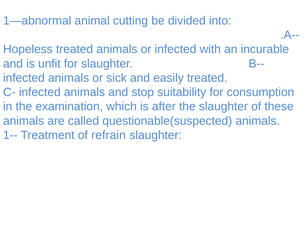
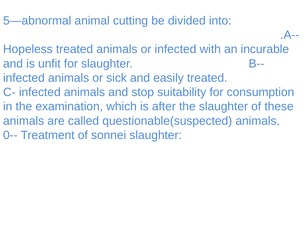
1—abnormal: 1—abnormal -> 5—abnormal
1--: 1-- -> 0--
refrain: refrain -> sonnei
